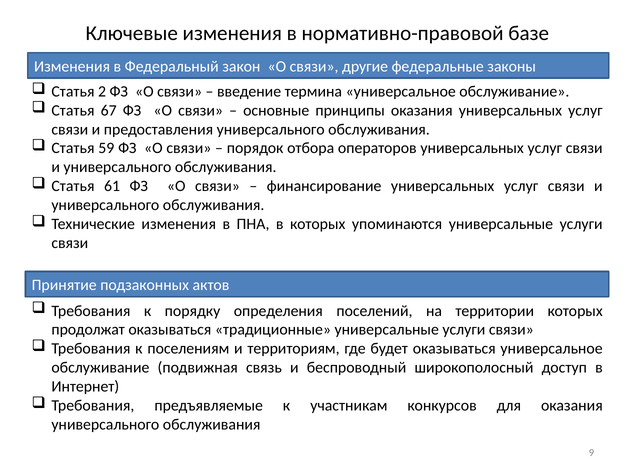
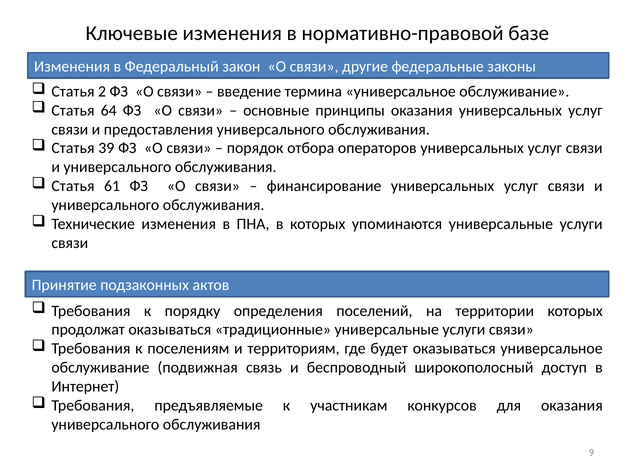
67: 67 -> 64
59: 59 -> 39
